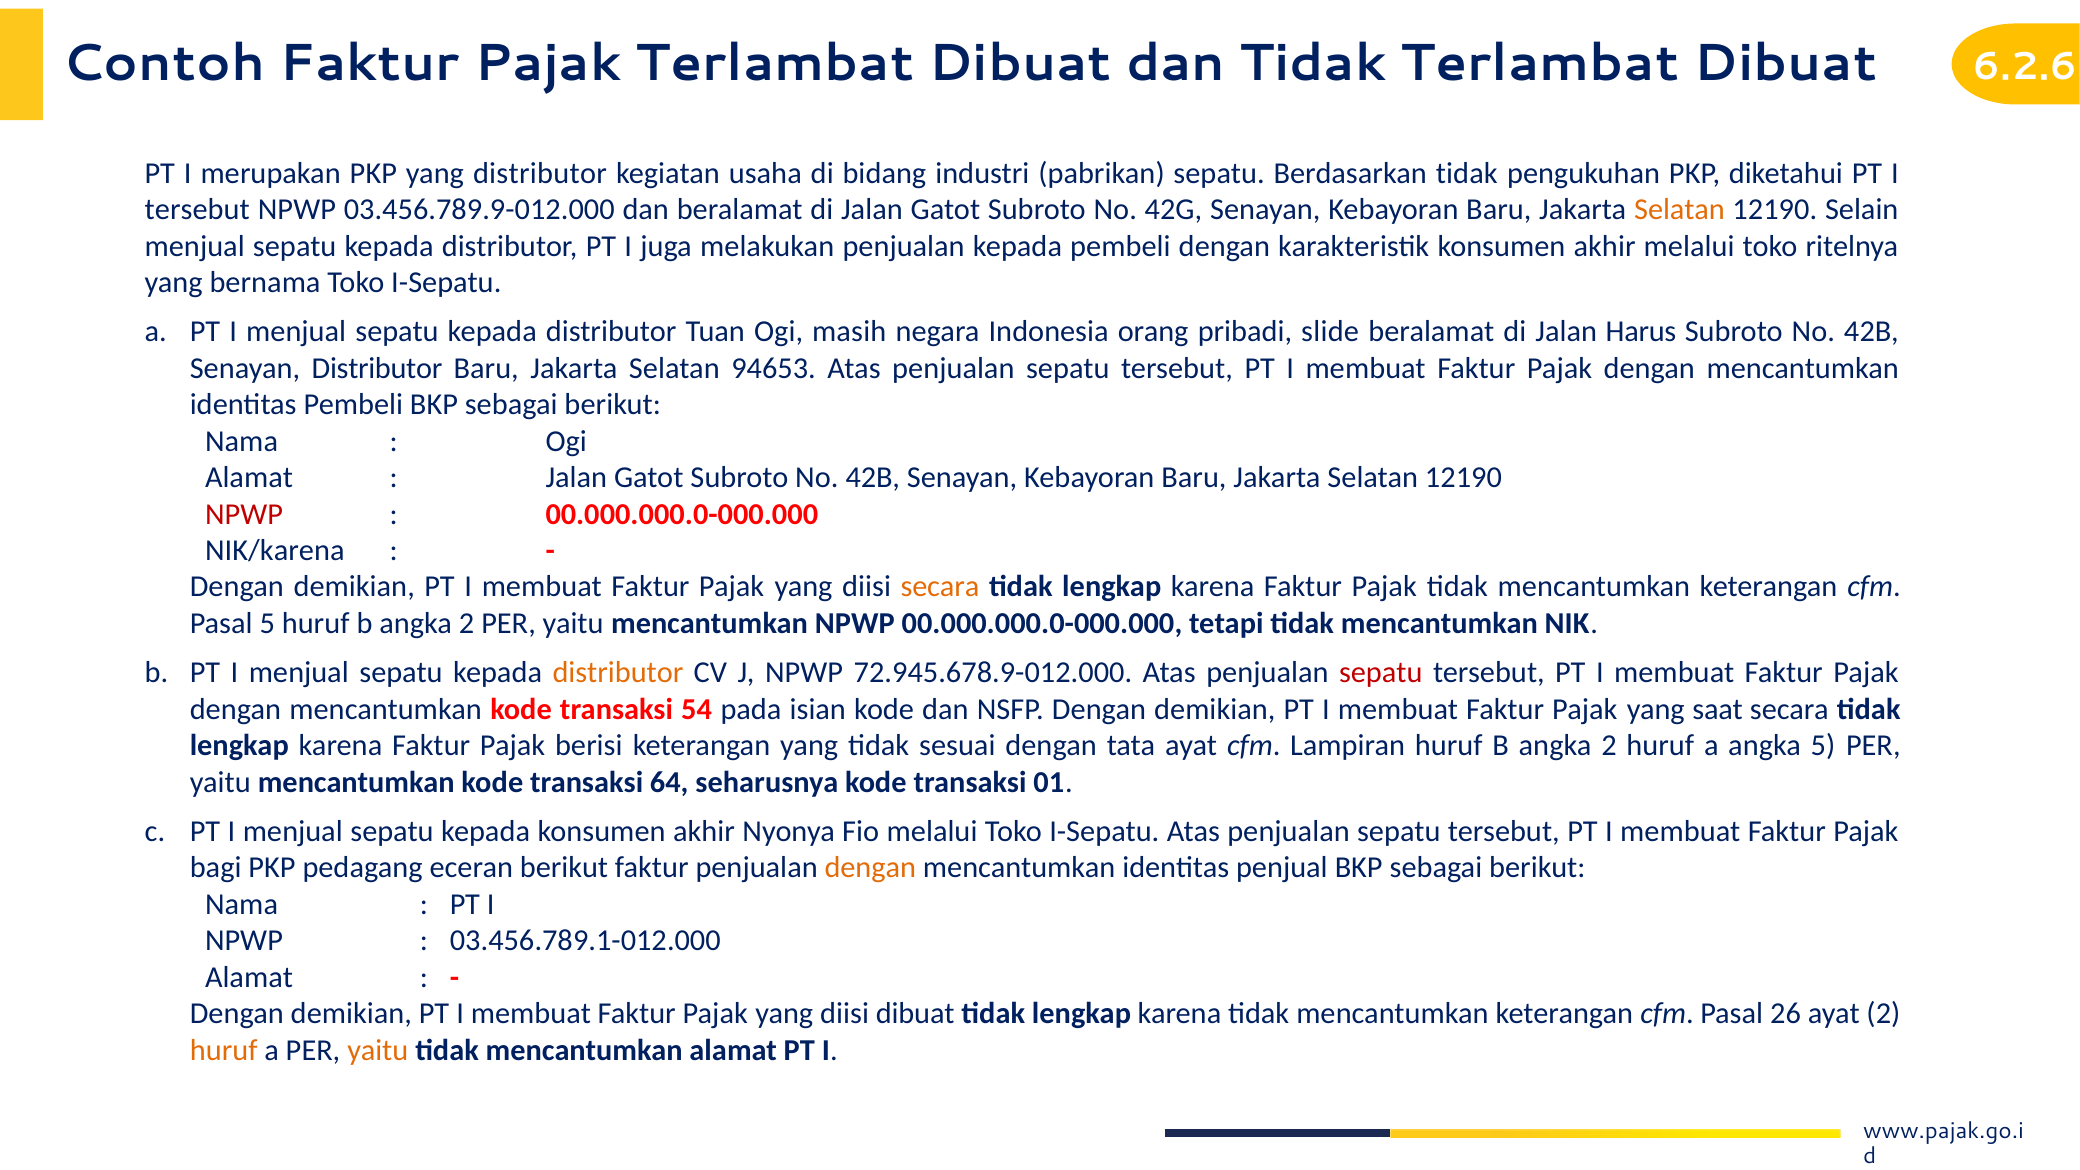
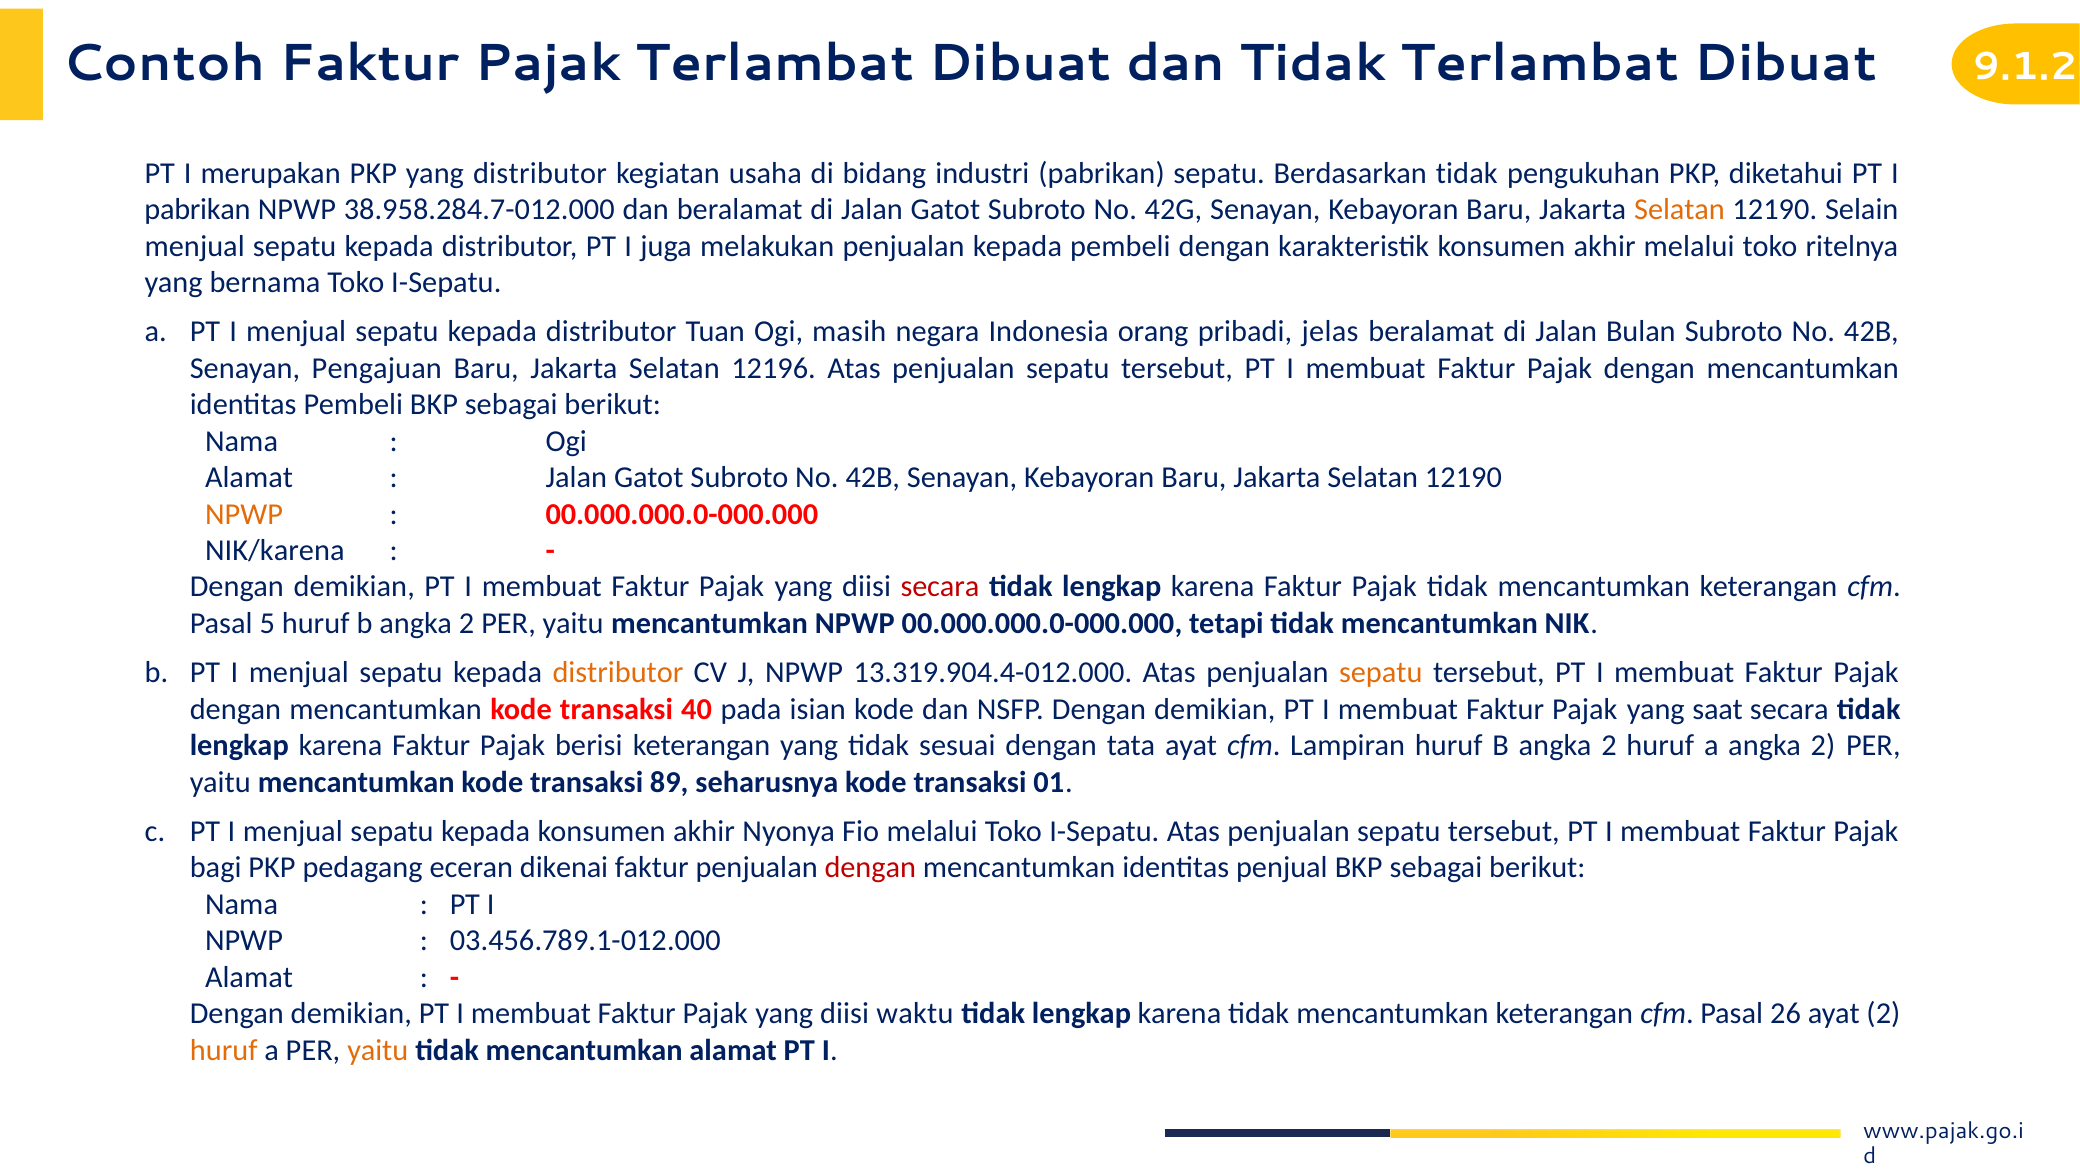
6.2.6: 6.2.6 -> 9.1.2
tersebut at (197, 210): tersebut -> pabrikan
03.456.789.9-012.000: 03.456.789.9-012.000 -> 38.958.284.7-012.000
slide: slide -> jelas
Harus: Harus -> Bulan
Senayan Distributor: Distributor -> Pengajuan
94653: 94653 -> 12196
NPWP at (244, 514) colour: red -> orange
secara at (940, 587) colour: orange -> red
72.945.678.9-012.000: 72.945.678.9-012.000 -> 13.319.904.4-012.000
sepatu at (1381, 673) colour: red -> orange
54: 54 -> 40
a angka 5: 5 -> 2
64: 64 -> 89
eceran berikut: berikut -> dikenai
dengan at (870, 868) colour: orange -> red
diisi dibuat: dibuat -> waktu
